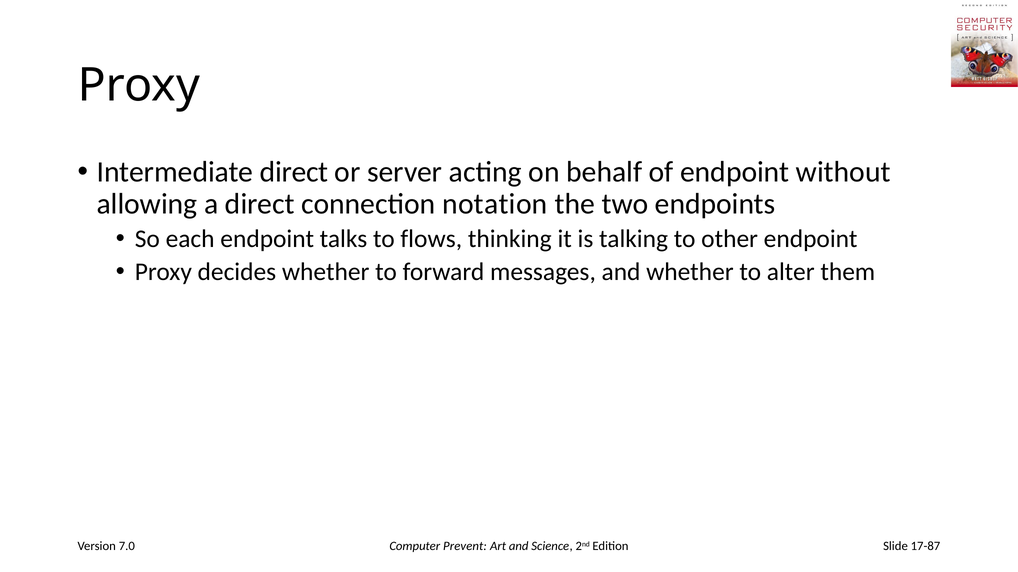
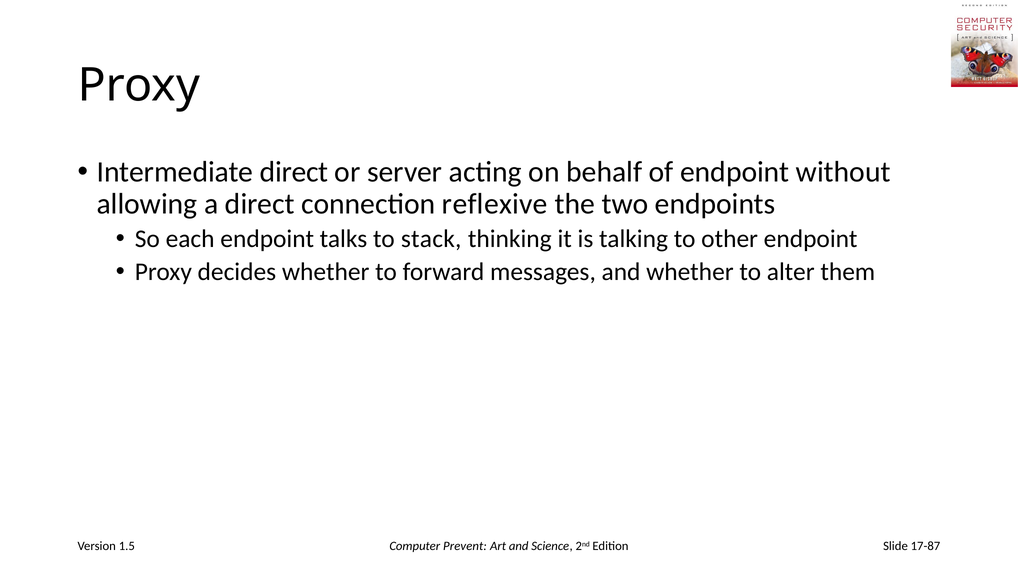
notation: notation -> reflexive
flows: flows -> stack
7.0: 7.0 -> 1.5
